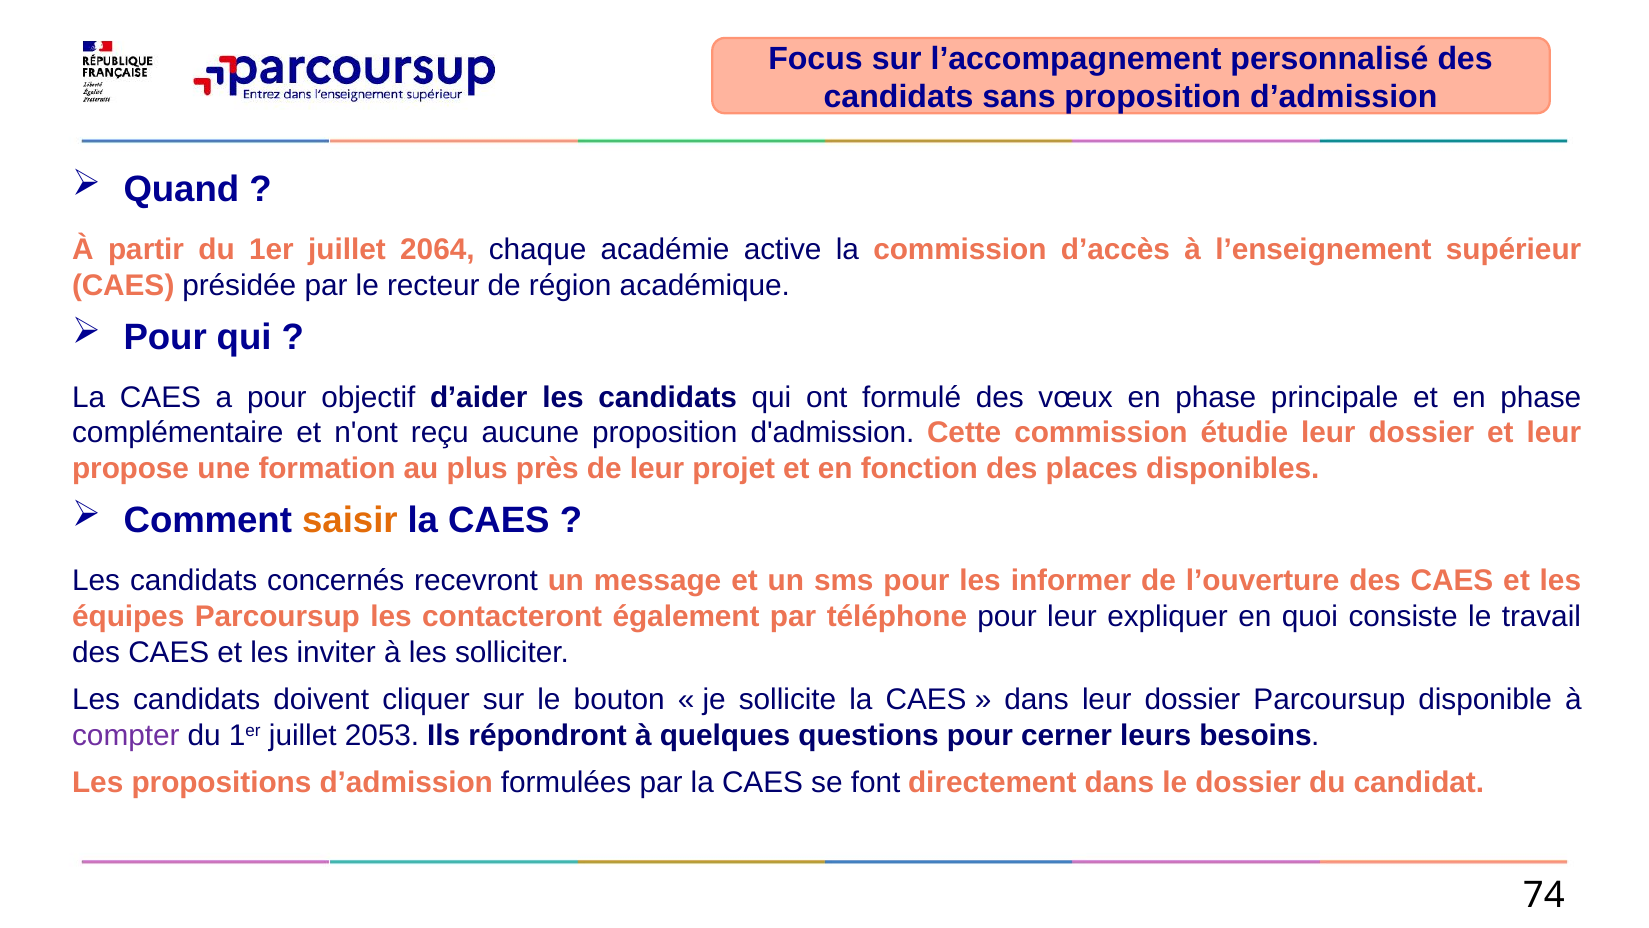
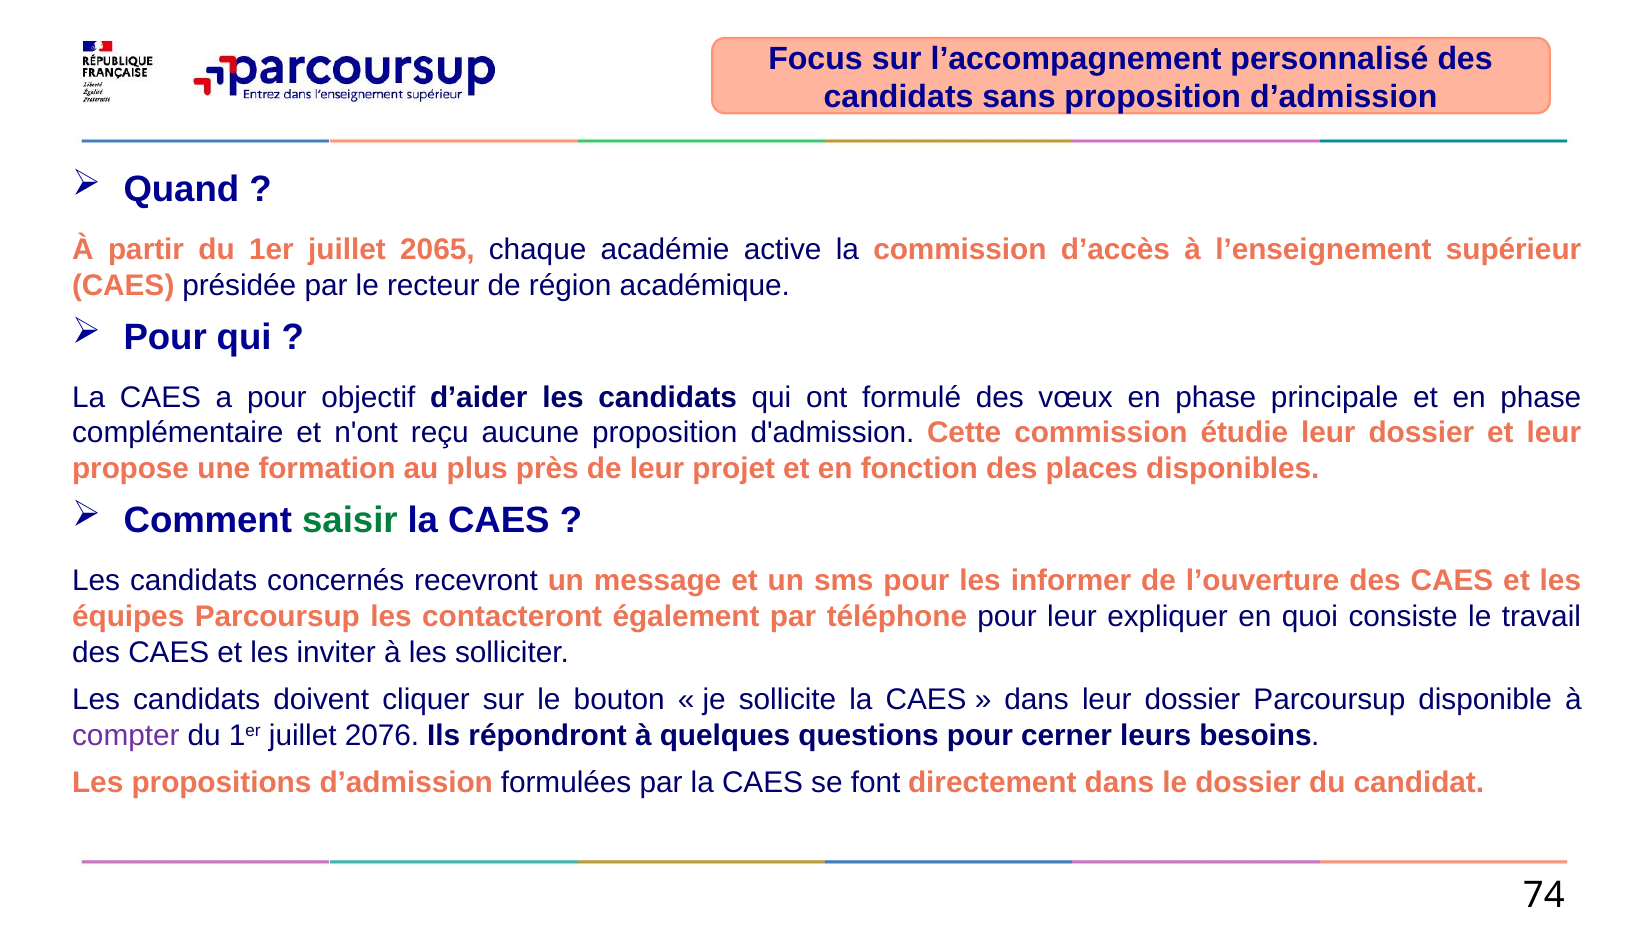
2064: 2064 -> 2065
saisir colour: orange -> green
2053: 2053 -> 2076
